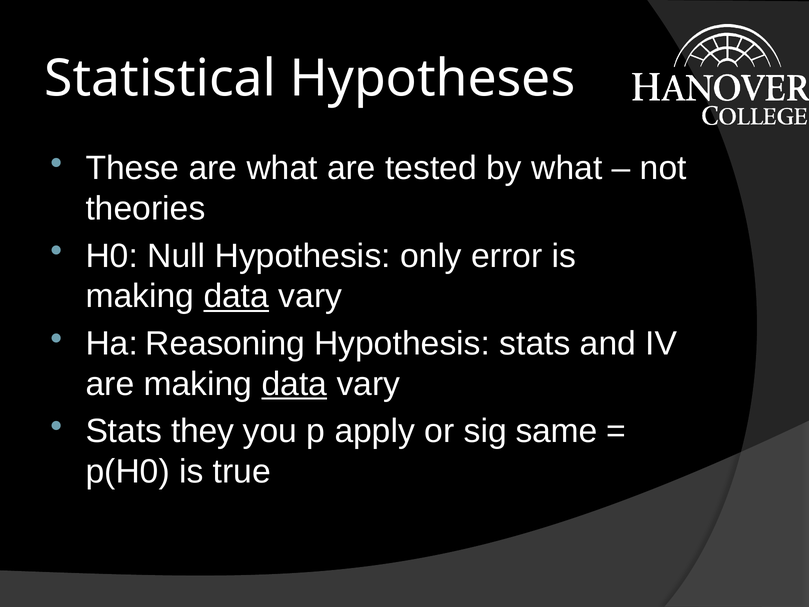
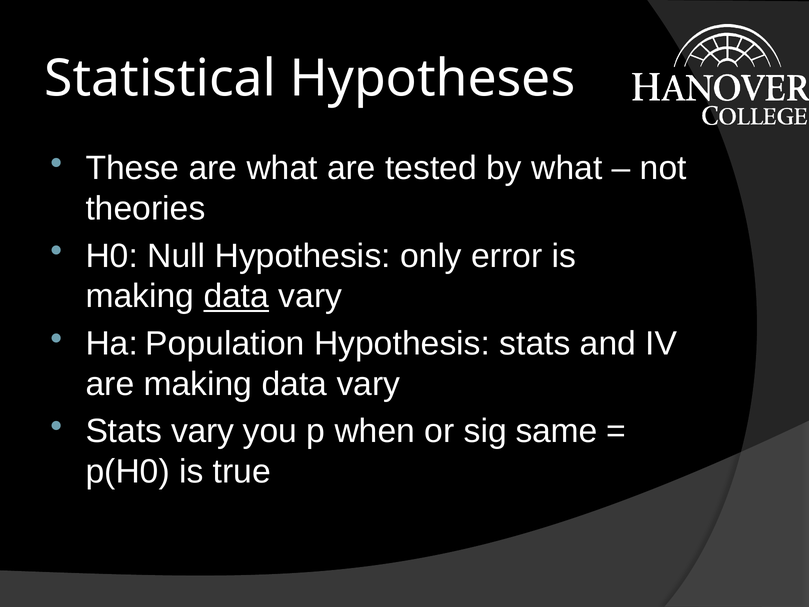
Reasoning: Reasoning -> Population
data at (294, 384) underline: present -> none
Stats they: they -> vary
apply: apply -> when
